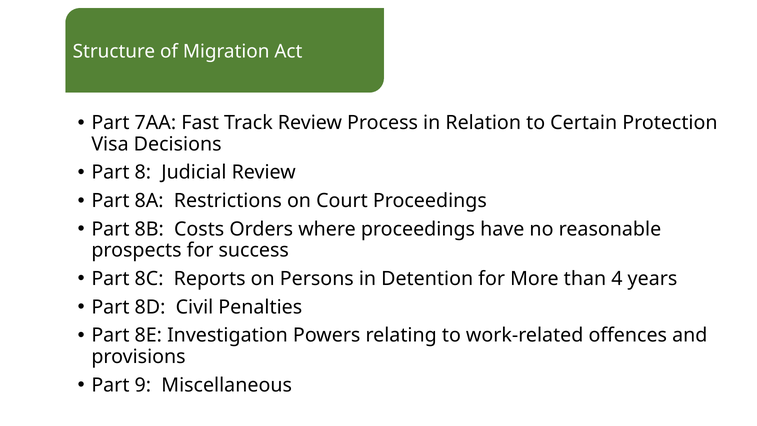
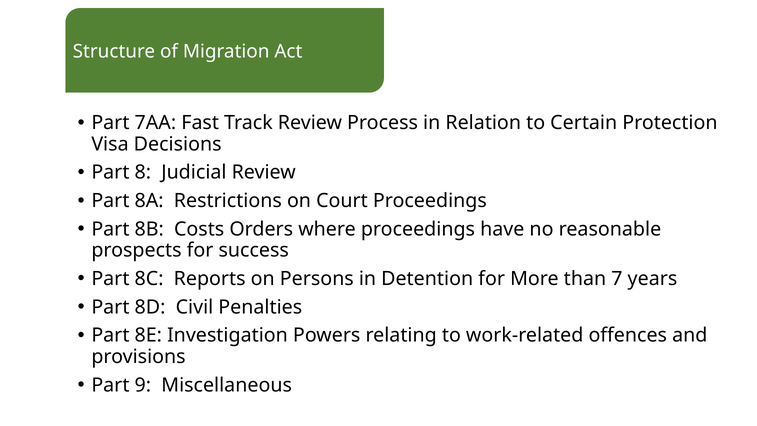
4: 4 -> 7
